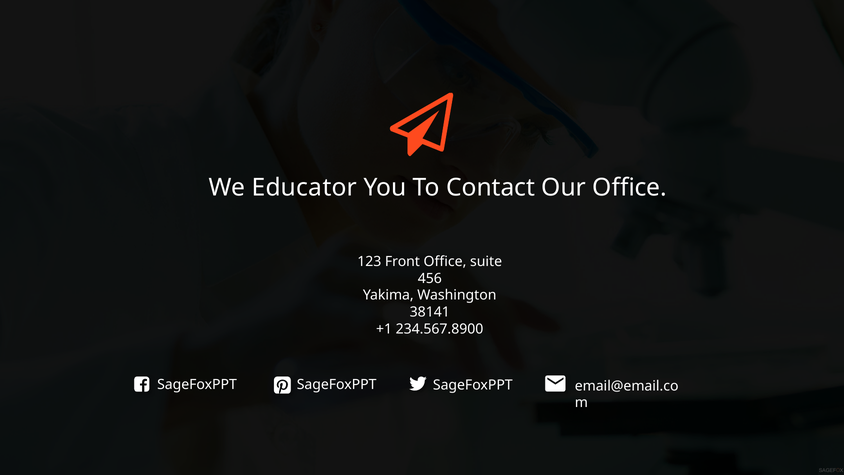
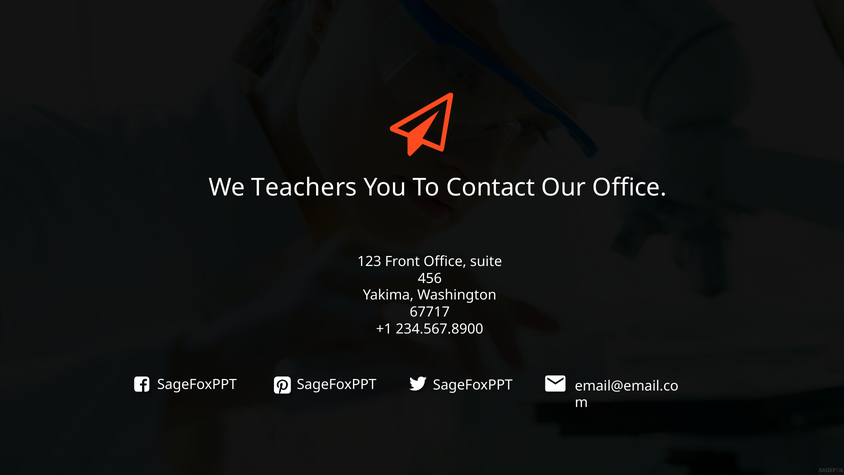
Educator: Educator -> Teachers
38141: 38141 -> 67717
